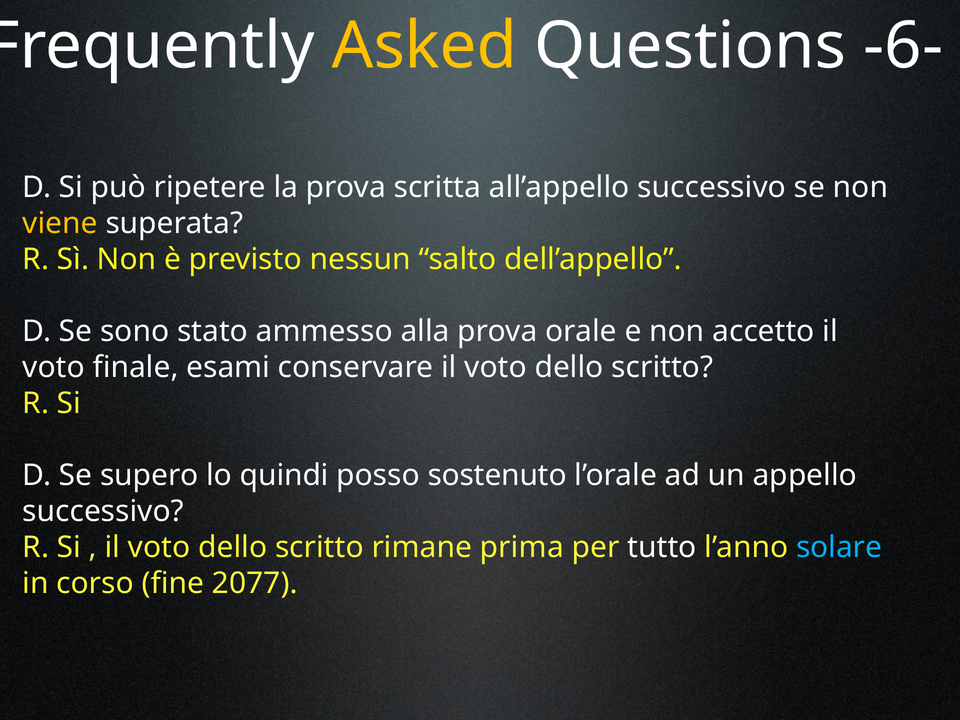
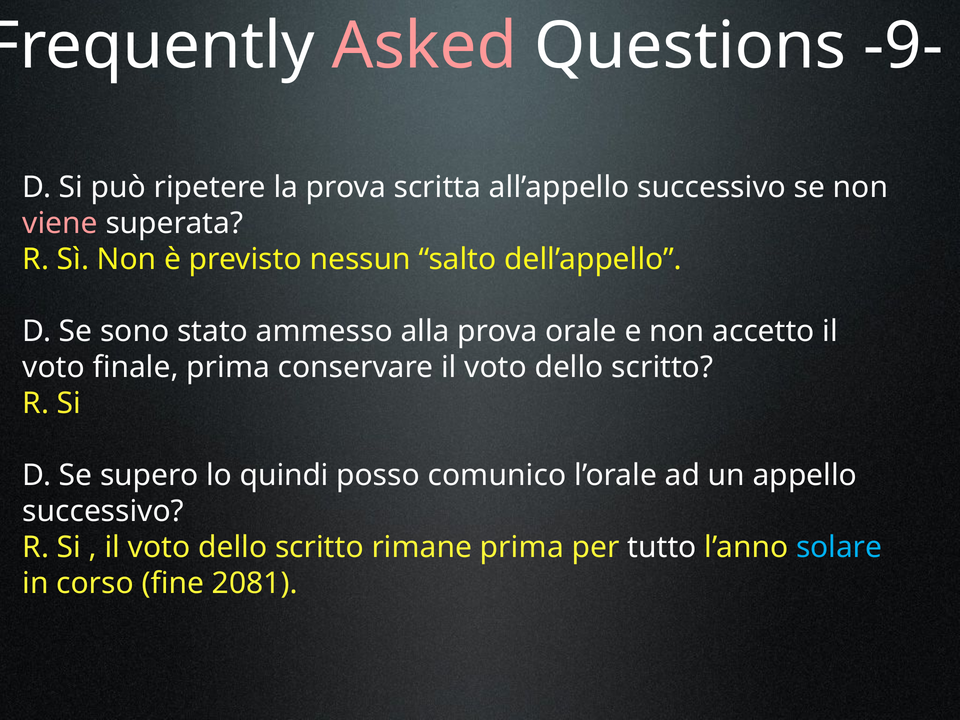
Asked colour: yellow -> pink
-6-: -6- -> -9-
viene colour: yellow -> pink
finale esami: esami -> prima
sostenuto: sostenuto -> comunico
2077: 2077 -> 2081
